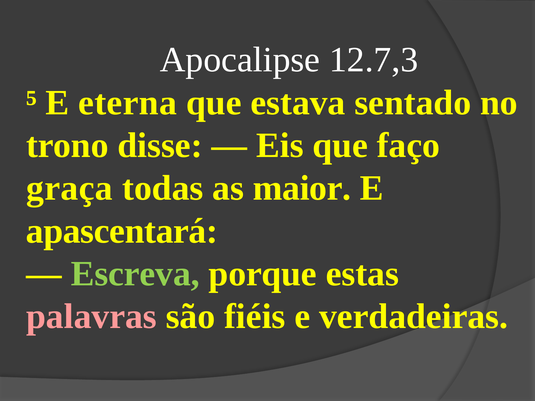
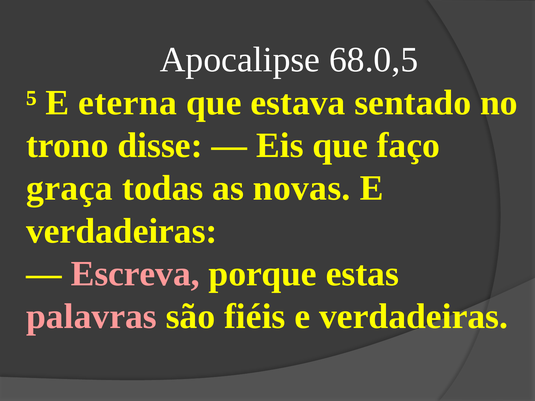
12.7,3: 12.7,3 -> 68.0,5
maior: maior -> novas
apascentará at (122, 231): apascentará -> verdadeiras
Escreva colour: light green -> pink
